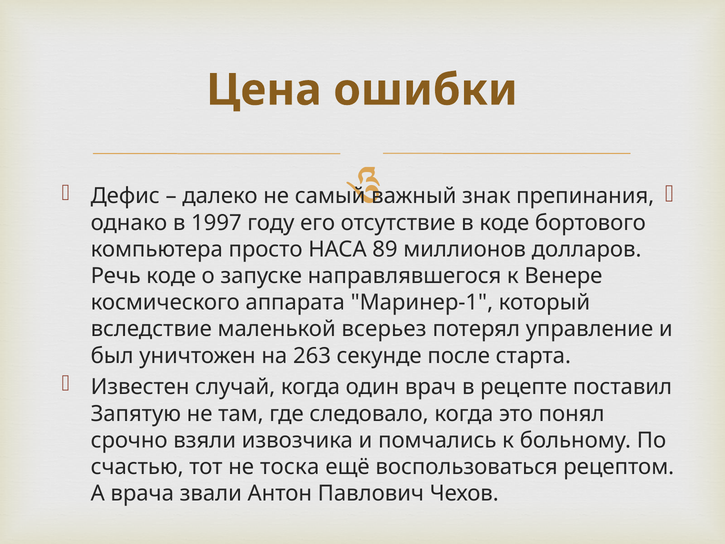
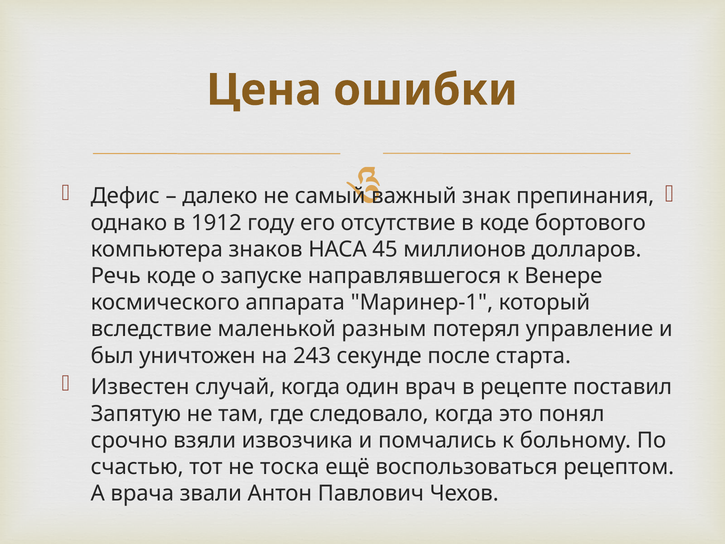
1997: 1997 -> 1912
просто: просто -> знаков
89: 89 -> 45
всерьез: всерьез -> разным
263: 263 -> 243
